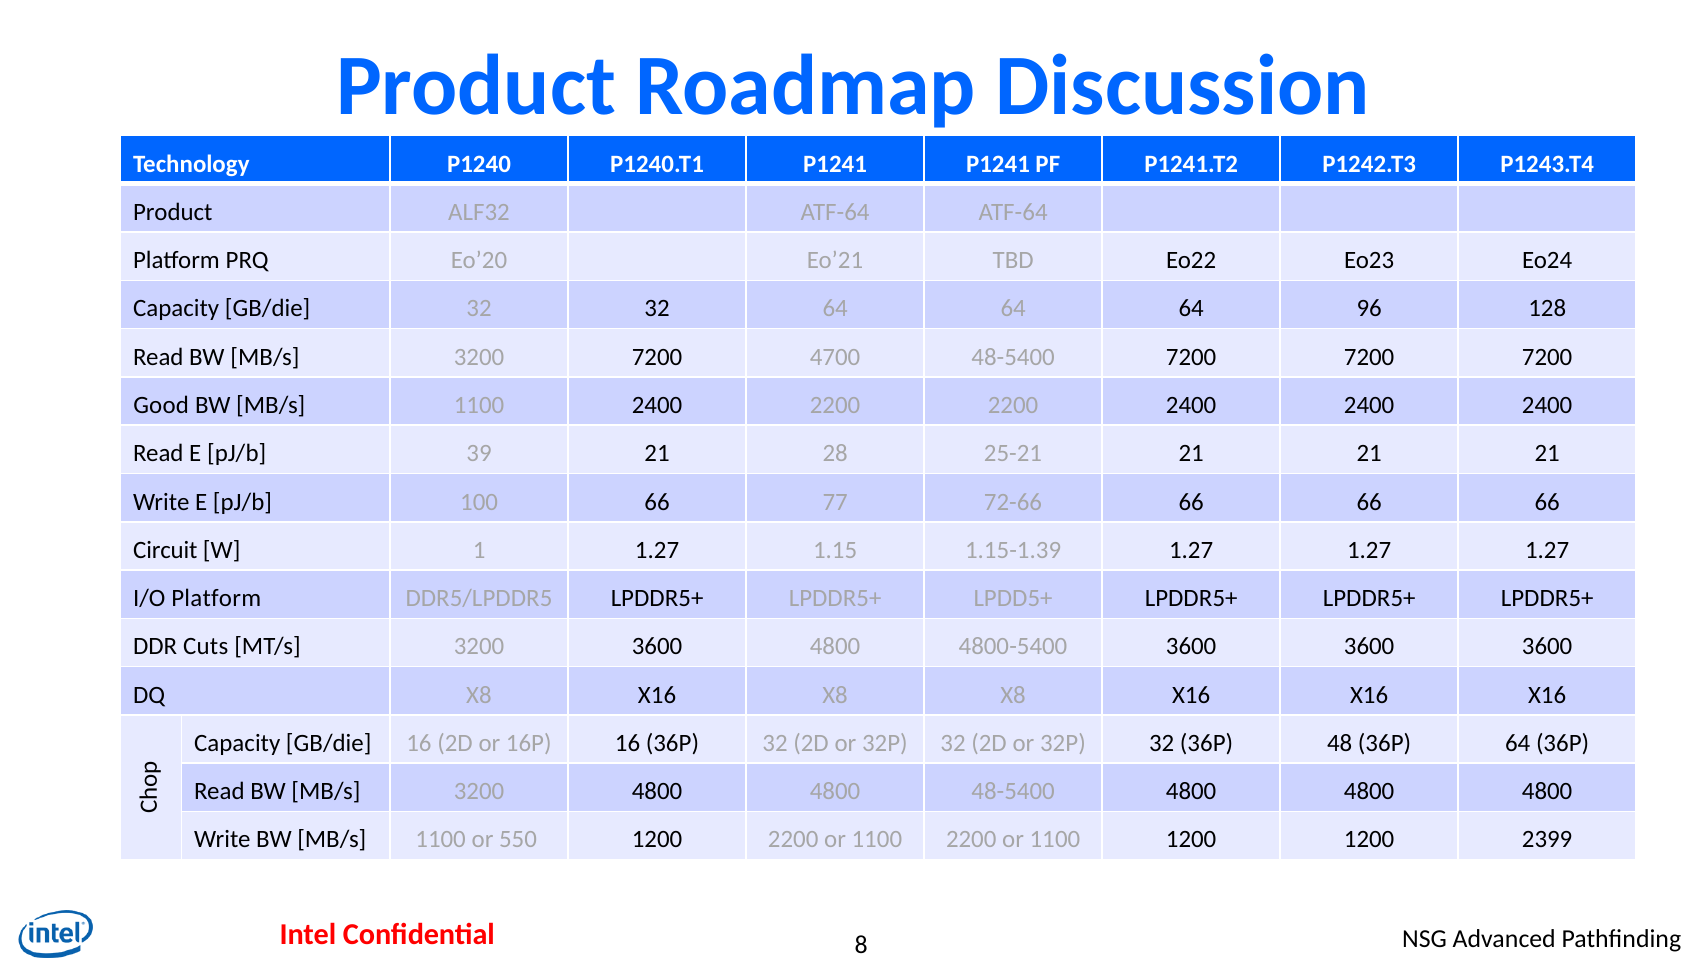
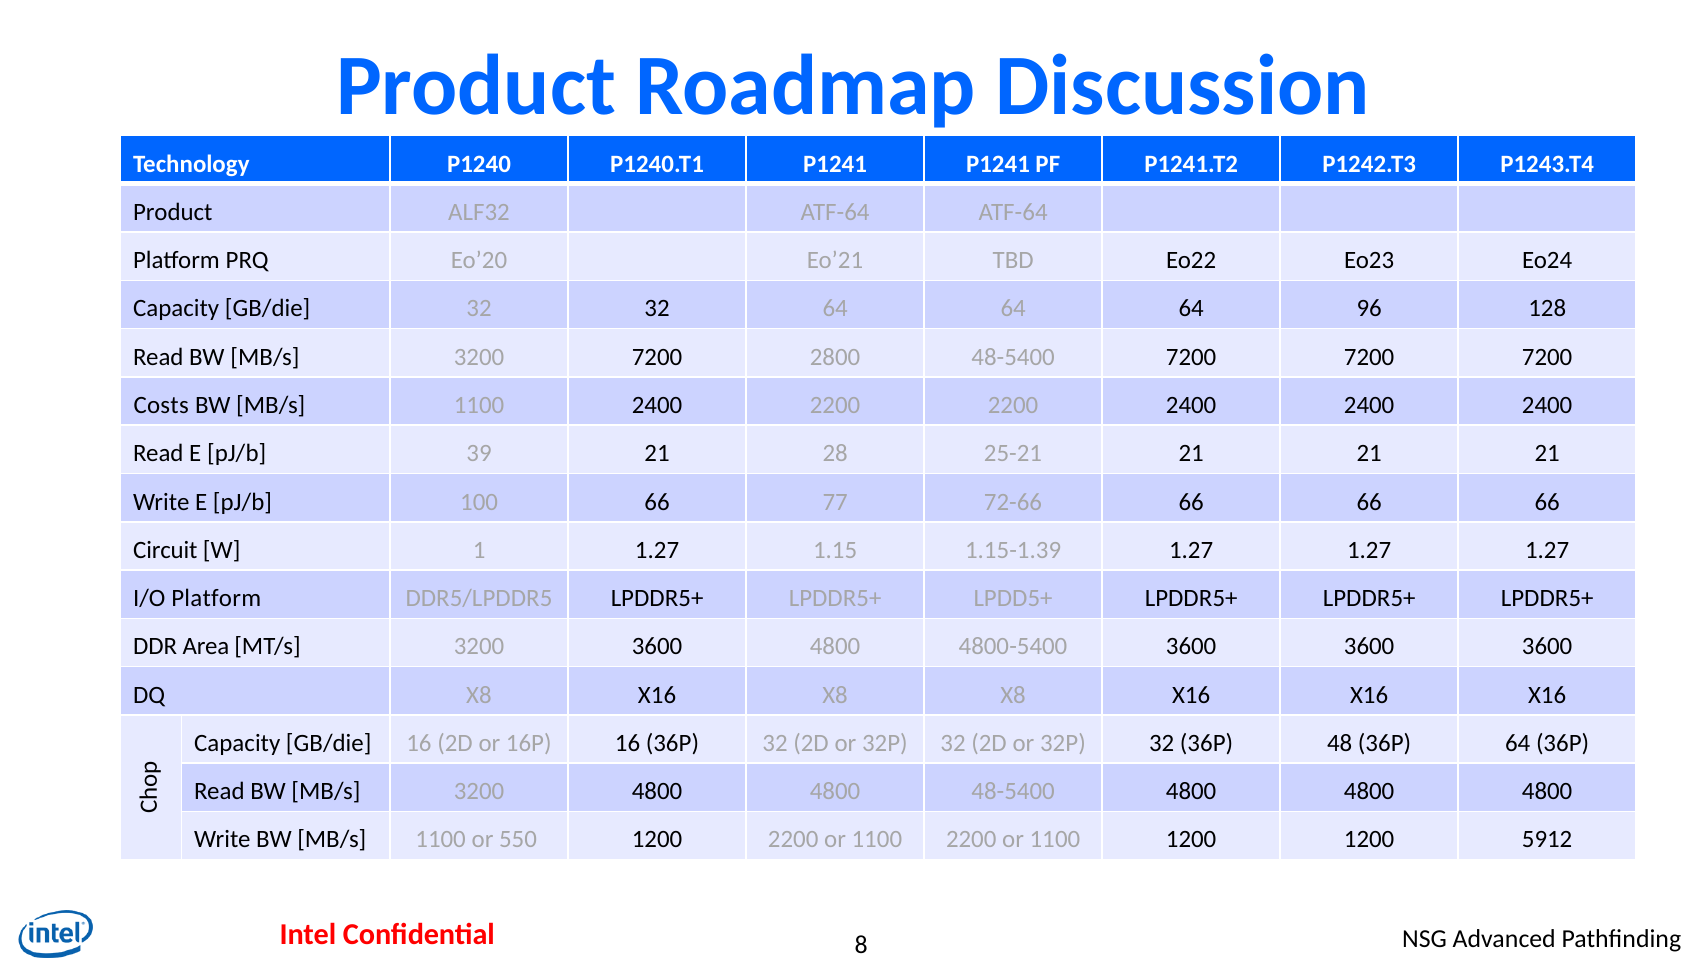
4700: 4700 -> 2800
Good: Good -> Costs
Cuts: Cuts -> Area
2399: 2399 -> 5912
